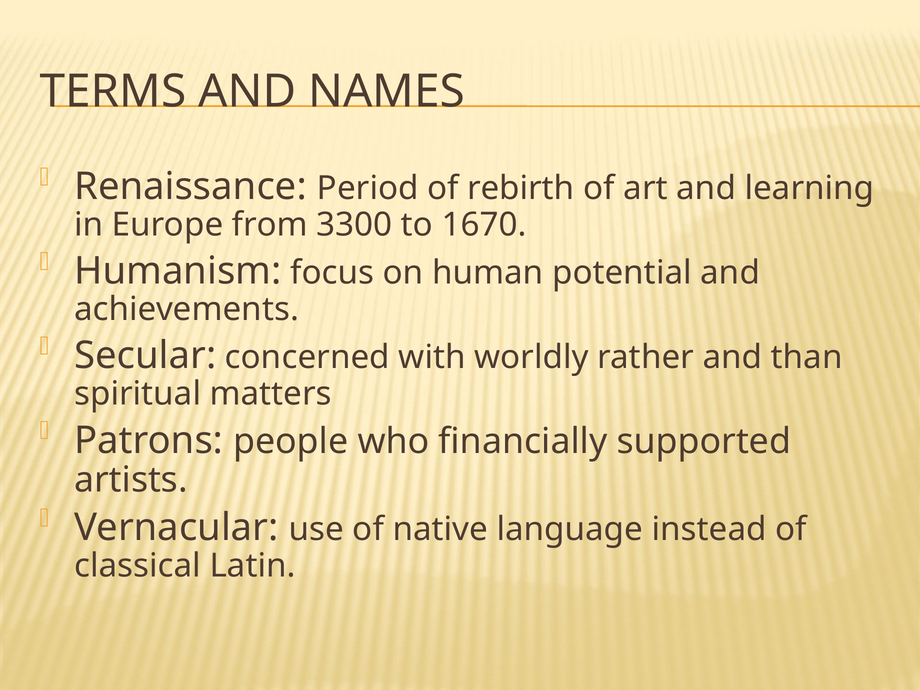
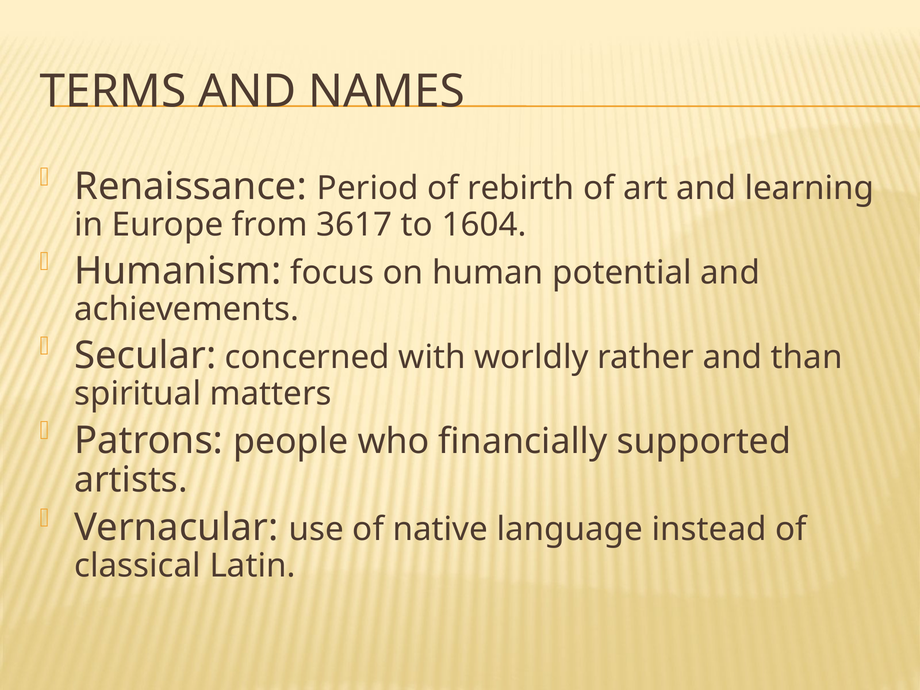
3300: 3300 -> 3617
1670: 1670 -> 1604
